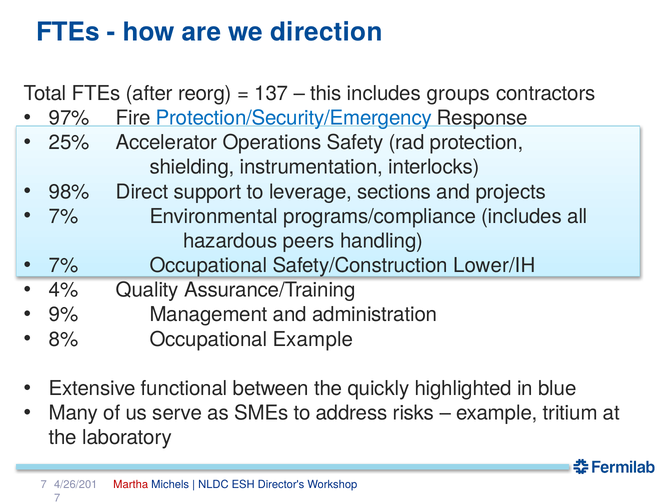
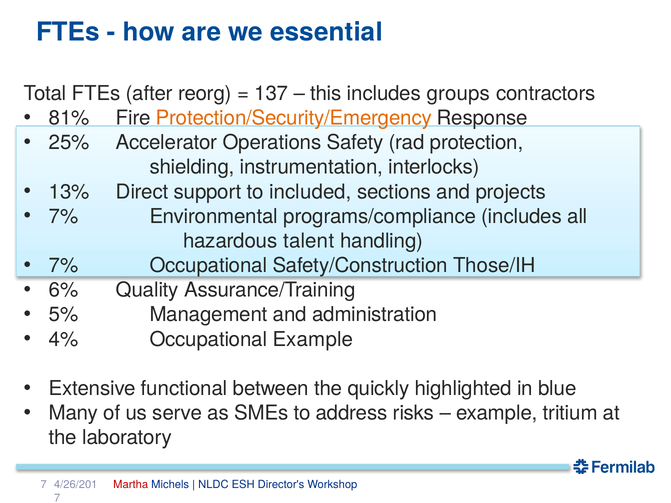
direction: direction -> essential
97%: 97% -> 81%
Protection/Security/Emergency colour: blue -> orange
98%: 98% -> 13%
leverage: leverage -> included
peers: peers -> talent
Lower/IH: Lower/IH -> Those/IH
4%: 4% -> 6%
9%: 9% -> 5%
8%: 8% -> 4%
